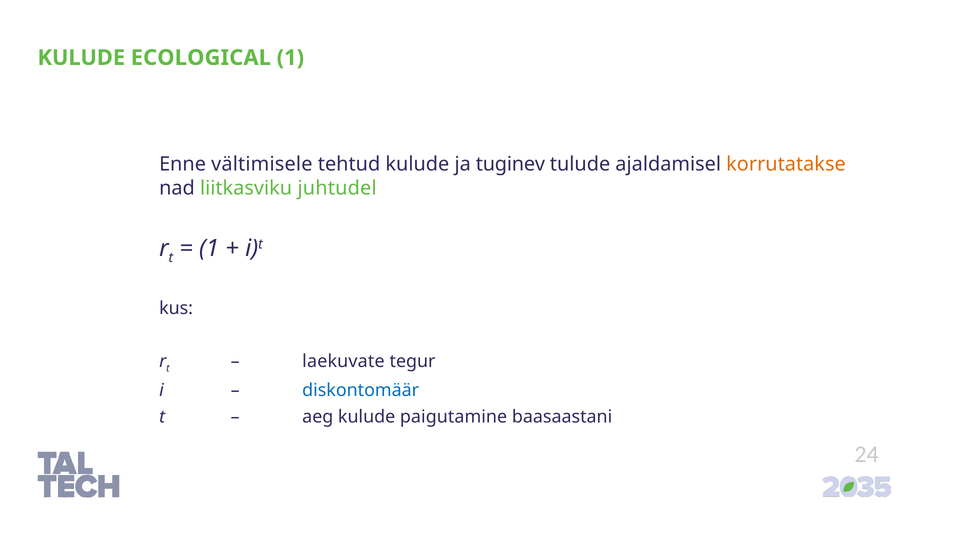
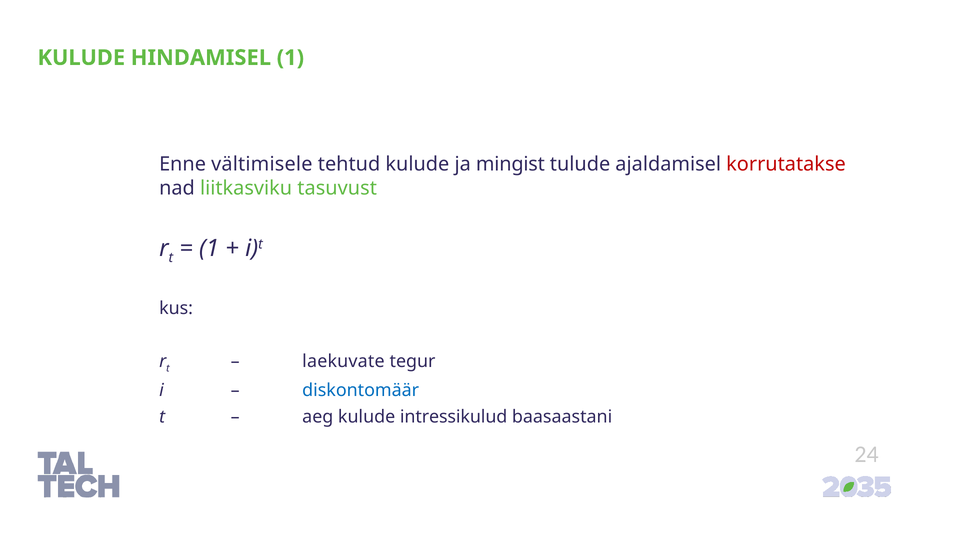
ECOLOGICAL: ECOLOGICAL -> HINDAMISEL
tuginev: tuginev -> mingist
korrutatakse colour: orange -> red
juhtudel: juhtudel -> tasuvust
paigutamine: paigutamine -> intressikulud
